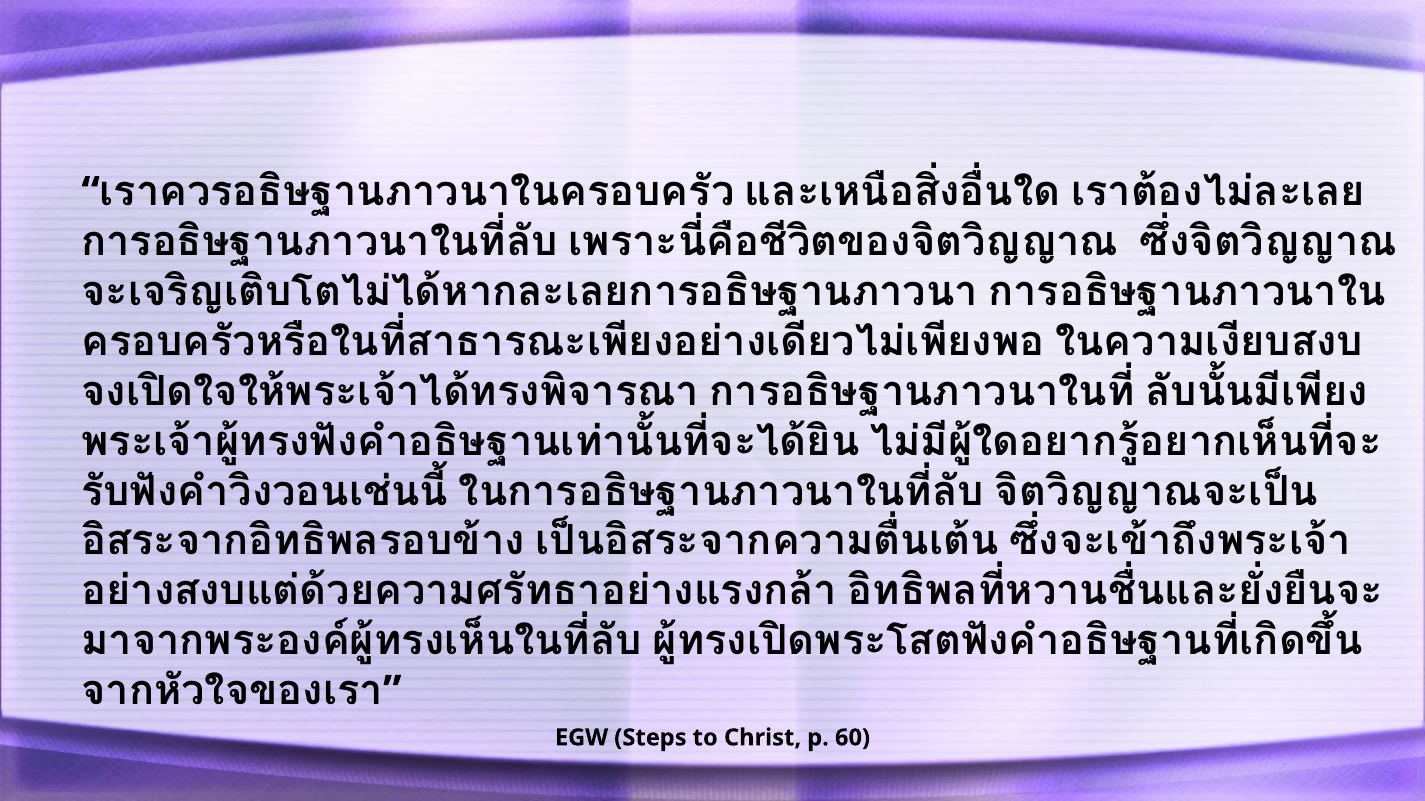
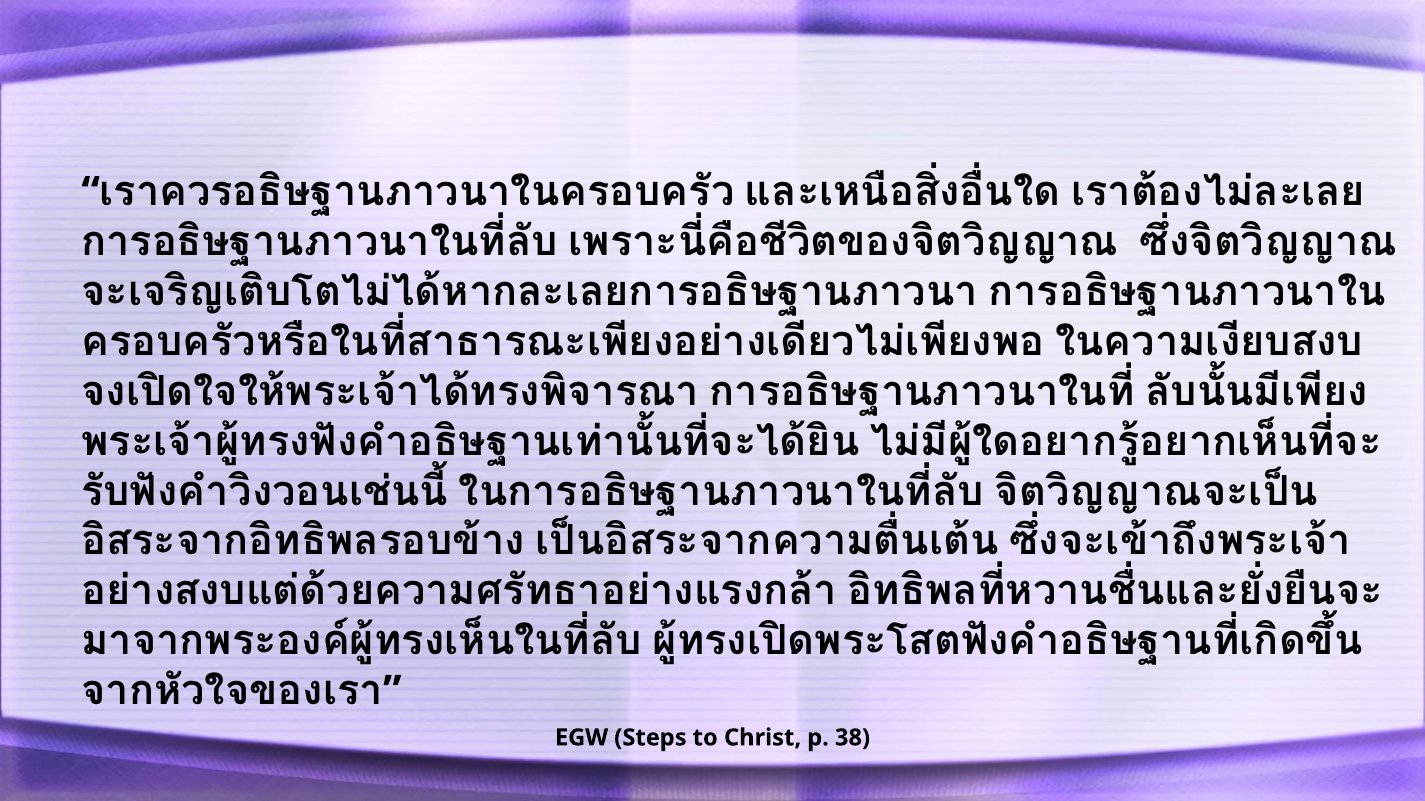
60: 60 -> 38
